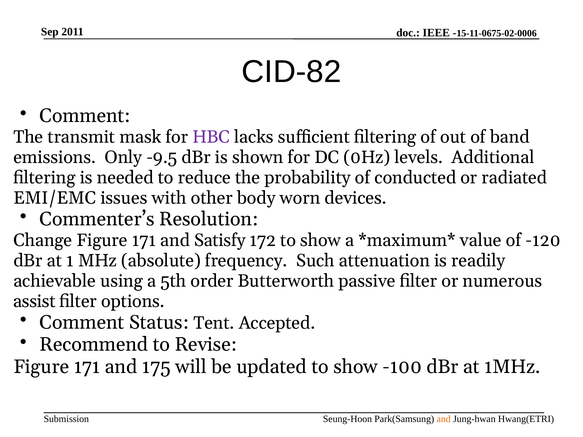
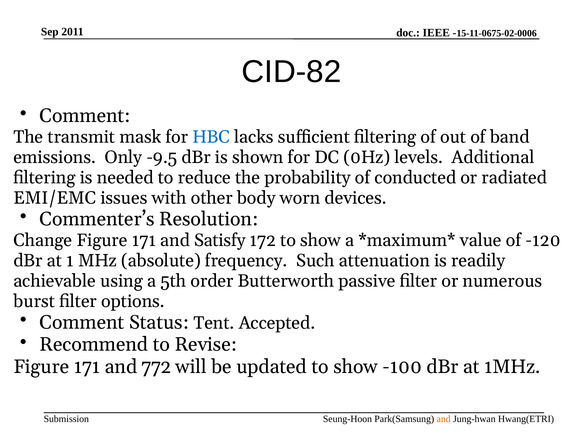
HBC colour: purple -> blue
assist: assist -> burst
175: 175 -> 772
